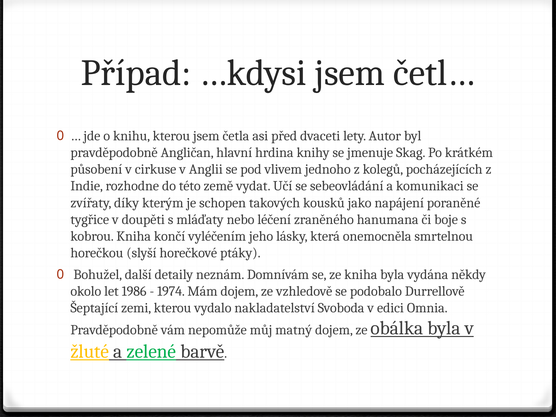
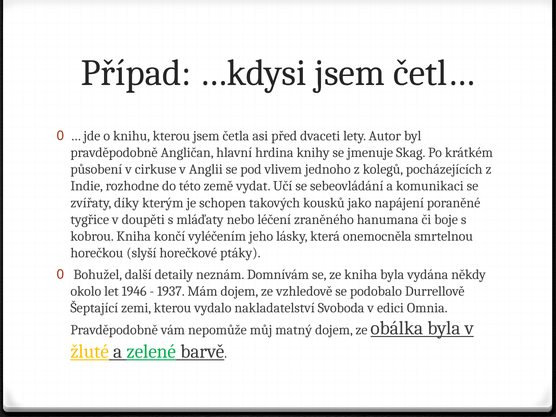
1986: 1986 -> 1946
1974: 1974 -> 1937
